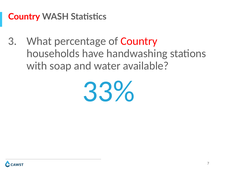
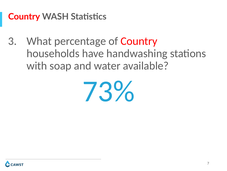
33%: 33% -> 73%
